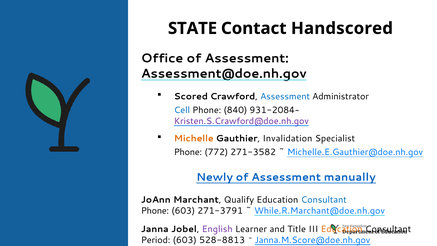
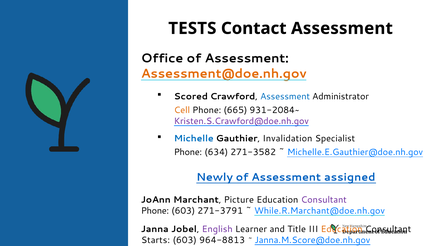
STATE: STATE -> TESTS
Contact Handscored: Handscored -> Assessment
Assessment@doe.nh.gov colour: black -> orange
Cell colour: blue -> orange
840: 840 -> 665
Michelle colour: orange -> blue
772: 772 -> 634
manually: manually -> assigned
Qualify: Qualify -> Picture
Consultant at (324, 200) colour: blue -> purple
Period: Period -> Starts
528-8813: 528-8813 -> 964-8813
